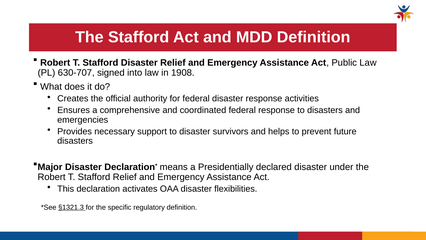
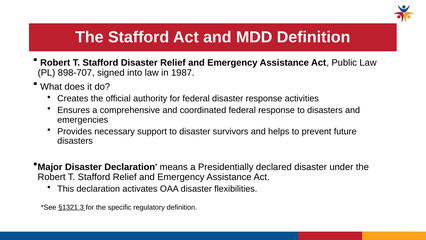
630-707: 630-707 -> 898-707
1908: 1908 -> 1987
